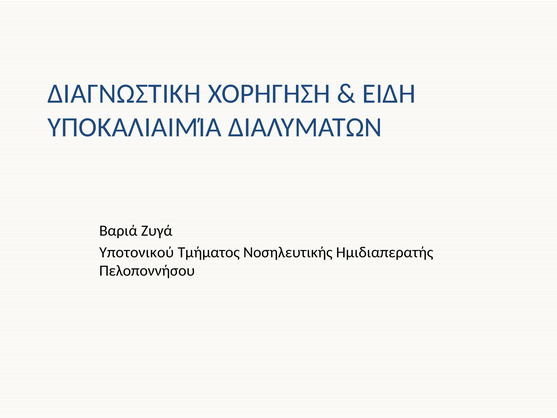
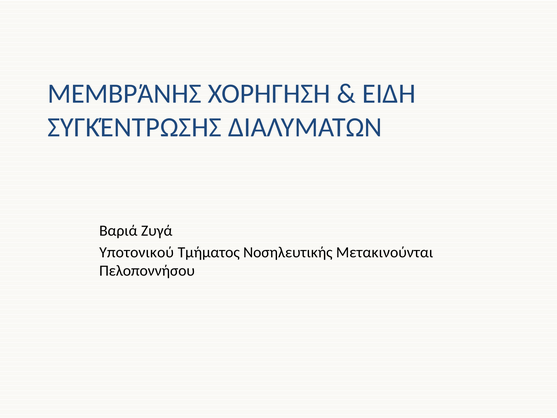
ΔΙΑΓΝΩΣΤΙΚΗ: ΔΙΑΓΝΩΣΤΙΚΗ -> ΜΕΜΒΡΆΝΗΣ
ΥΠΟΚΑΛΙΑΙΜΊΑ: ΥΠΟΚΑΛΙΑΙΜΊΑ -> ΣΥΓΚΈΝΤΡΩΣΗΣ
Ημιδιαπερατής: Ημιδιαπερατής -> Μετακινούνται
